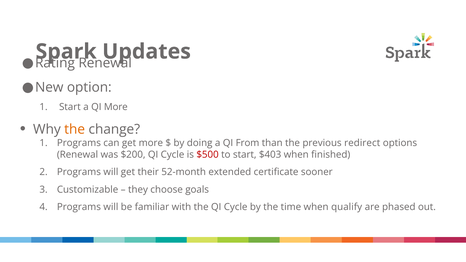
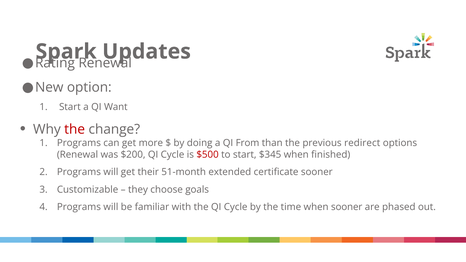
QI More: More -> Want
the at (75, 129) colour: orange -> red
$403: $403 -> $345
52-month: 52-month -> 51-month
when qualify: qualify -> sooner
